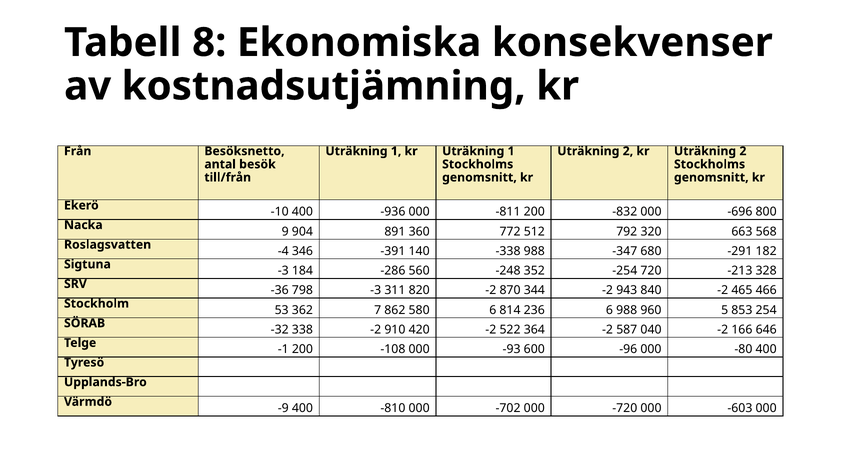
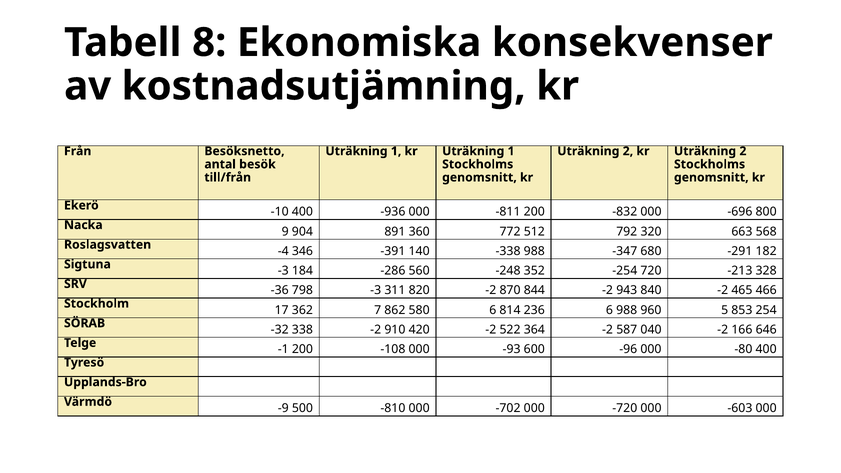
344: 344 -> 844
53: 53 -> 17
-9 400: 400 -> 500
